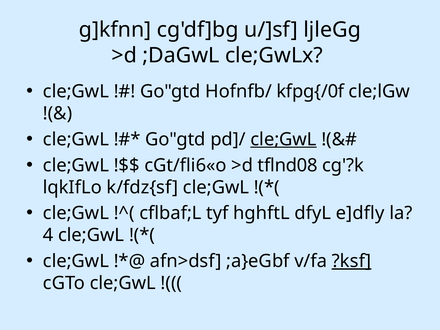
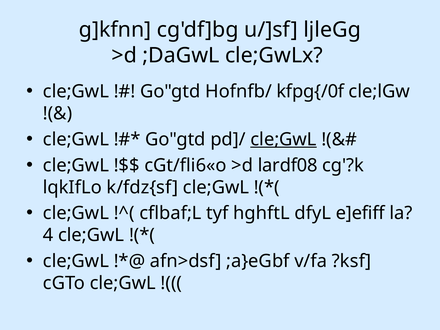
tflnd08: tflnd08 -> lardf08
e]dfly: e]dfly -> e]efiff
?ksf underline: present -> none
